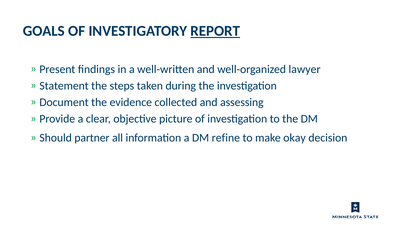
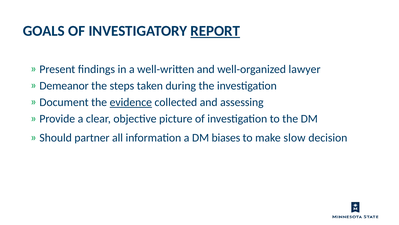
Statement: Statement -> Demeanor
evidence underline: none -> present
refine: refine -> biases
okay: okay -> slow
